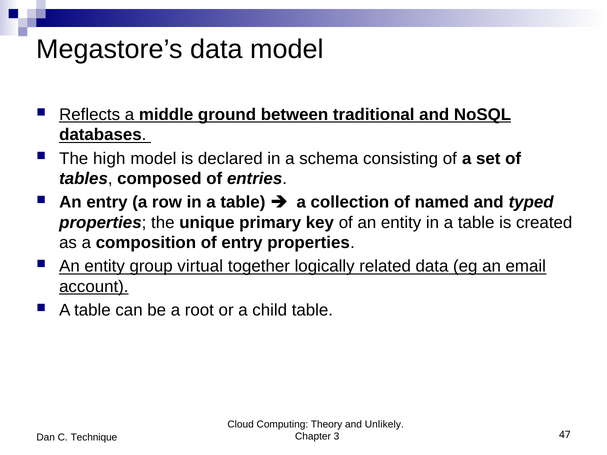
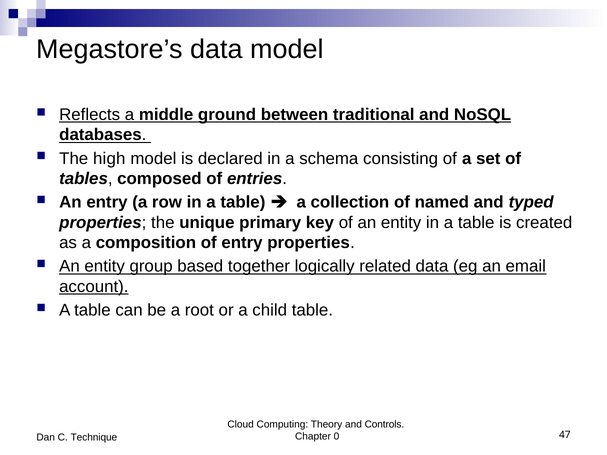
virtual: virtual -> based
Unlikely: Unlikely -> Controls
3: 3 -> 0
